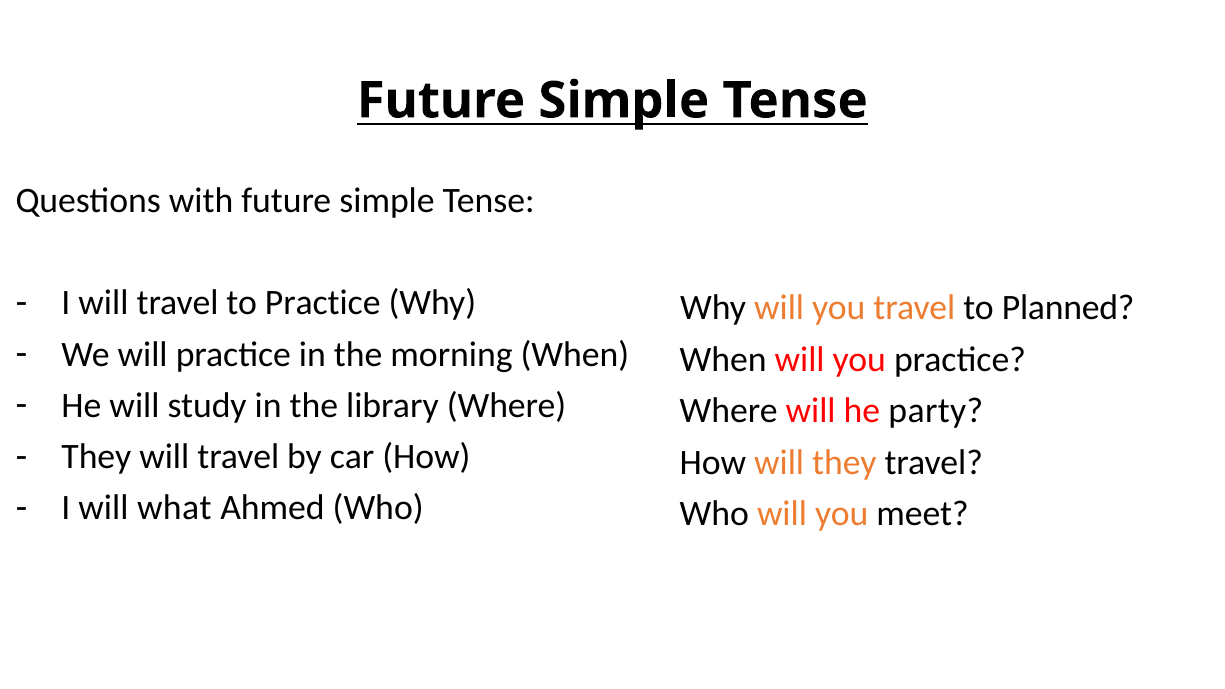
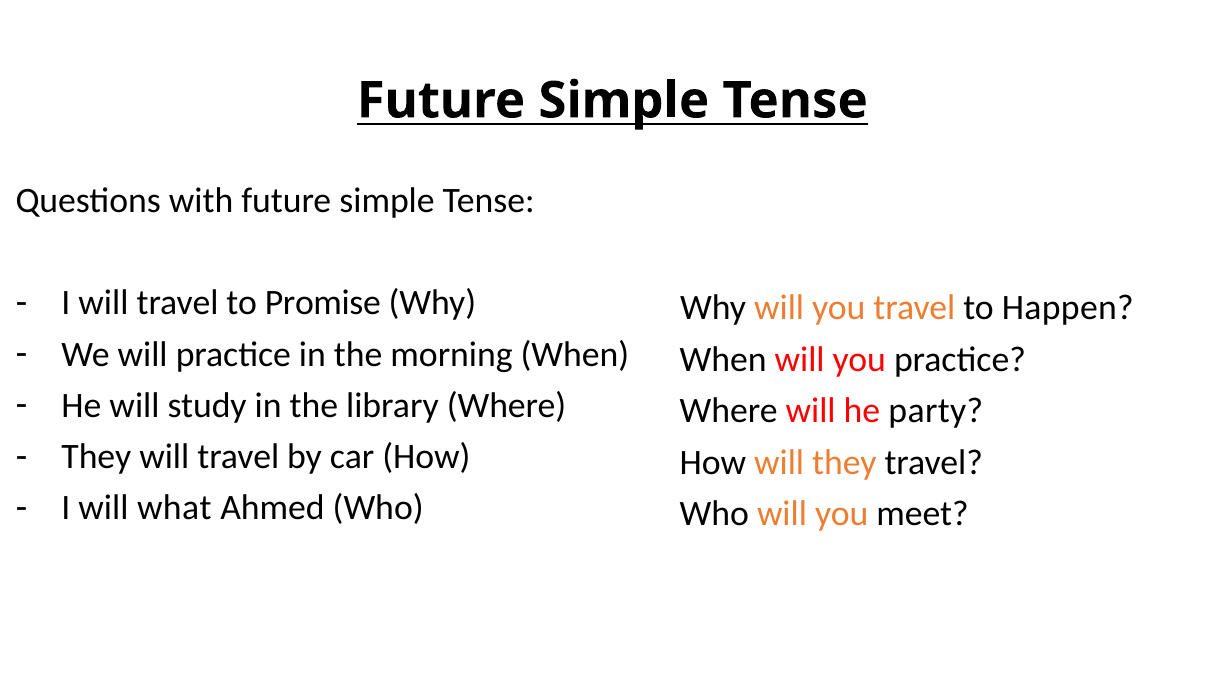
to Practice: Practice -> Promise
Planned: Planned -> Happen
